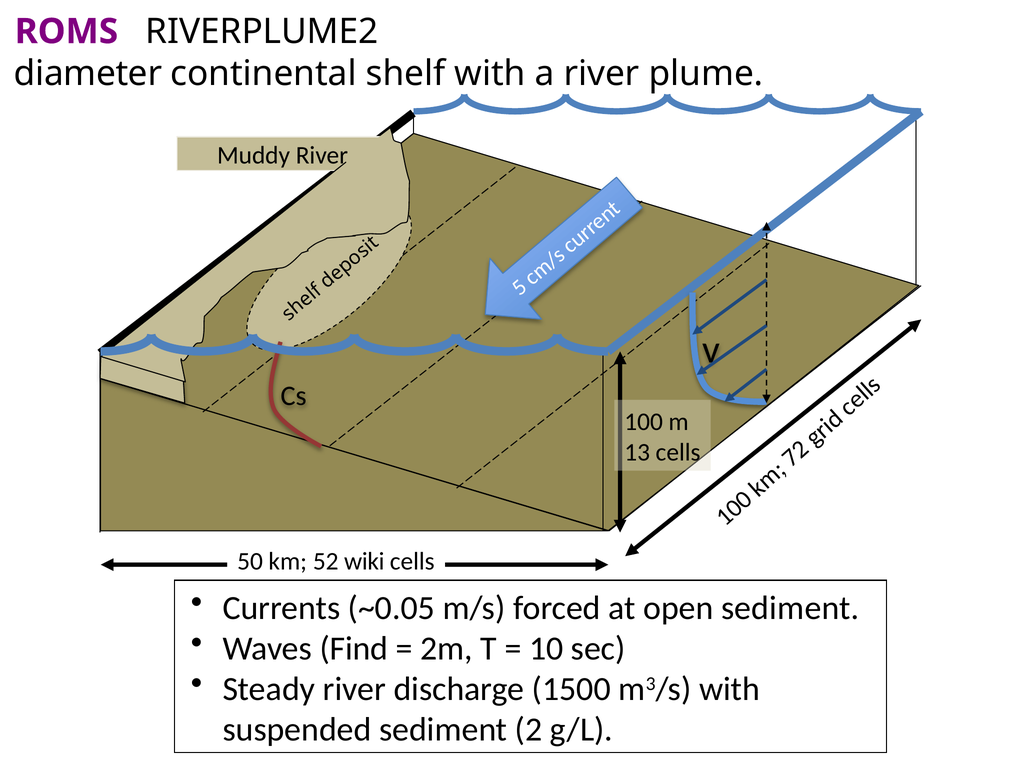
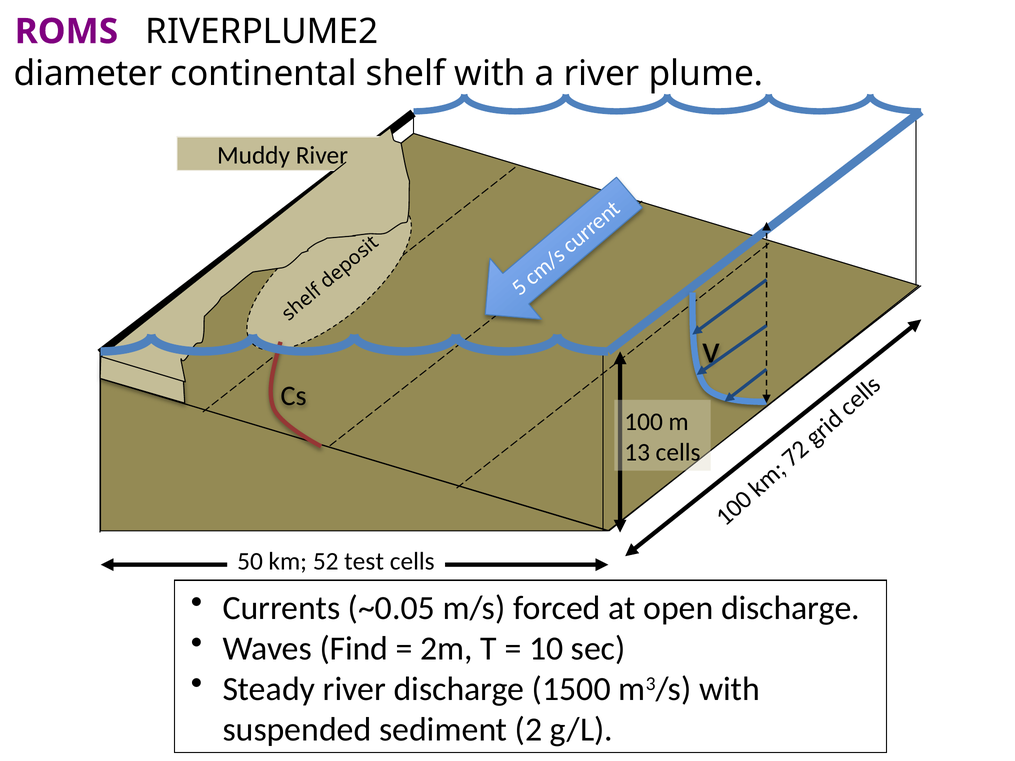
wiki: wiki -> test
open sediment: sediment -> discharge
